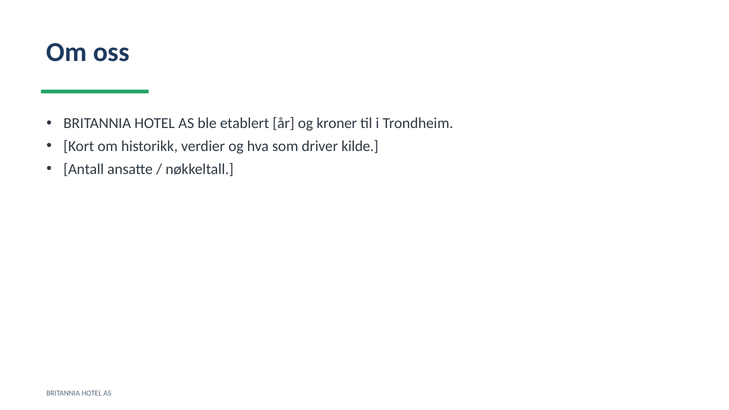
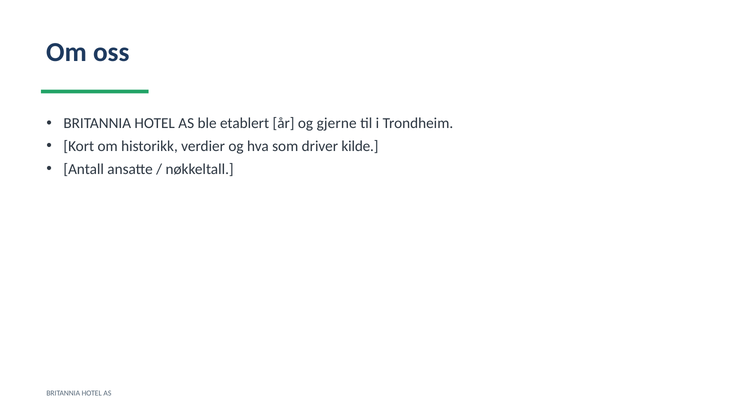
kroner: kroner -> gjerne
